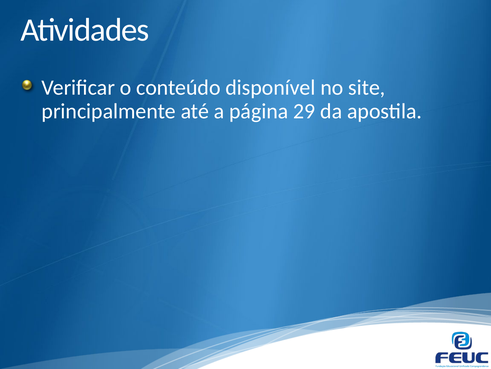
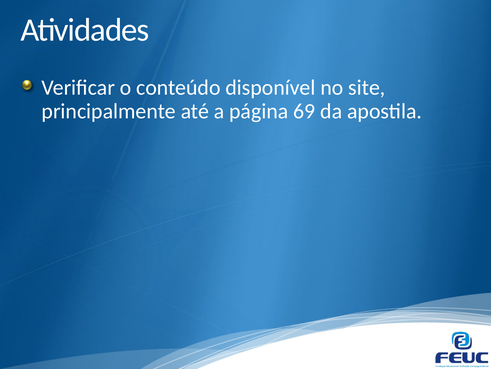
29: 29 -> 69
